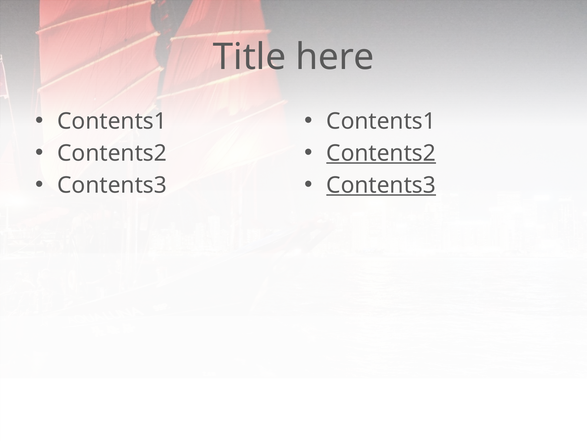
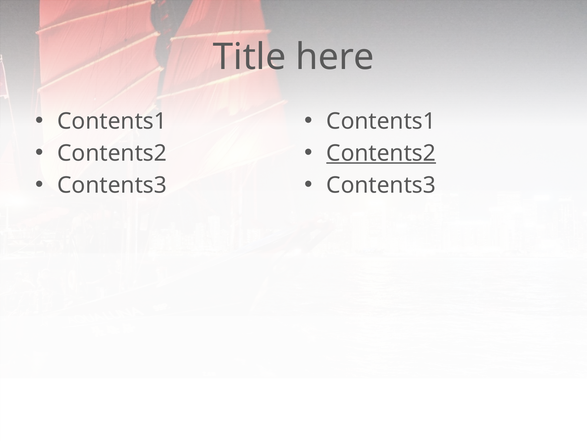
Contents3 at (381, 185) underline: present -> none
